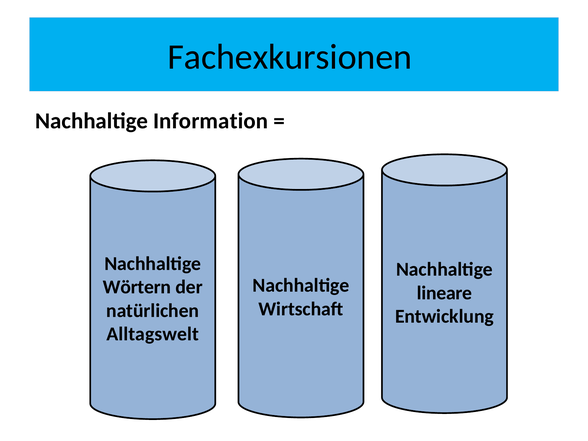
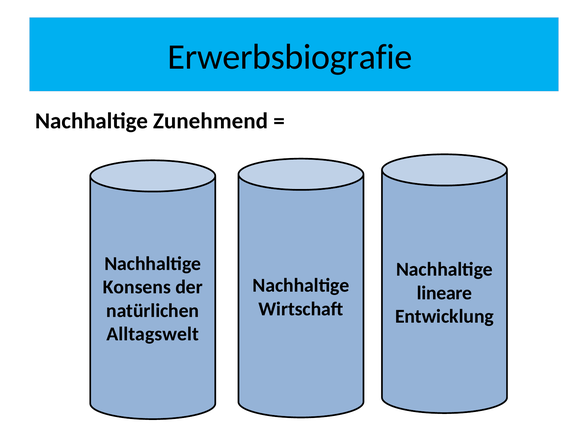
Fachexkursionen: Fachexkursionen -> Erwerbsbiografie
Information: Information -> Zunehmend
Wörtern: Wörtern -> Konsens
